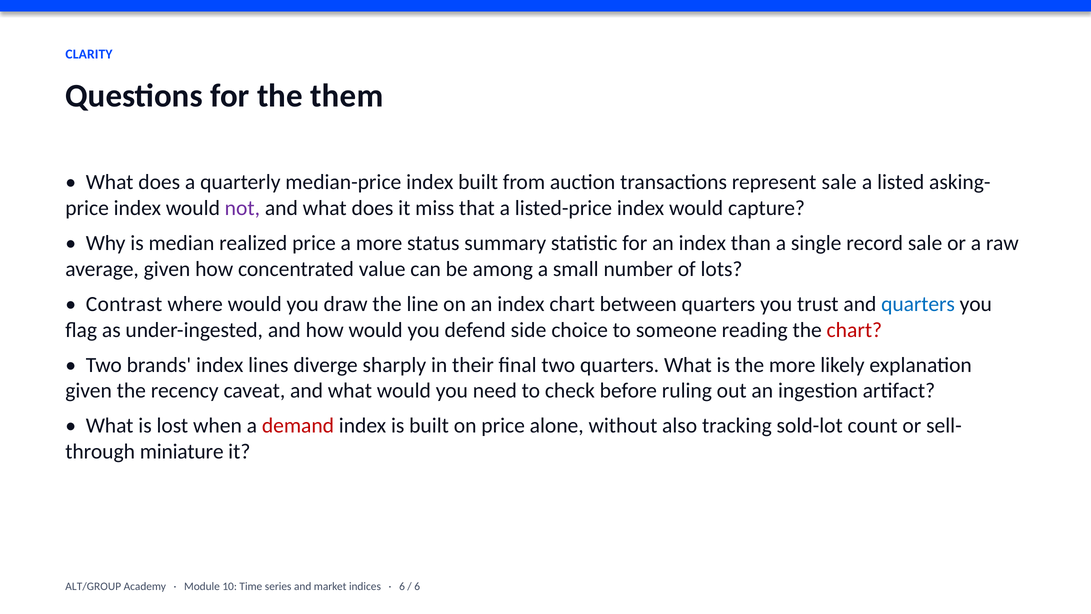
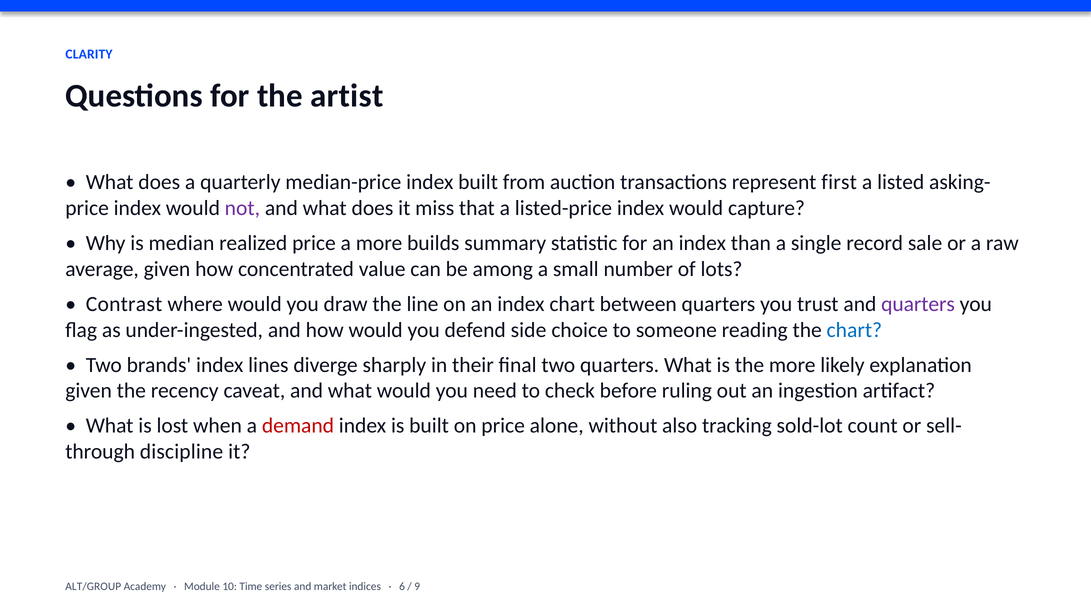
them: them -> artist
represent sale: sale -> first
status: status -> builds
quarters at (918, 304) colour: blue -> purple
chart at (854, 330) colour: red -> blue
miniature: miniature -> discipline
6 at (417, 586): 6 -> 9
